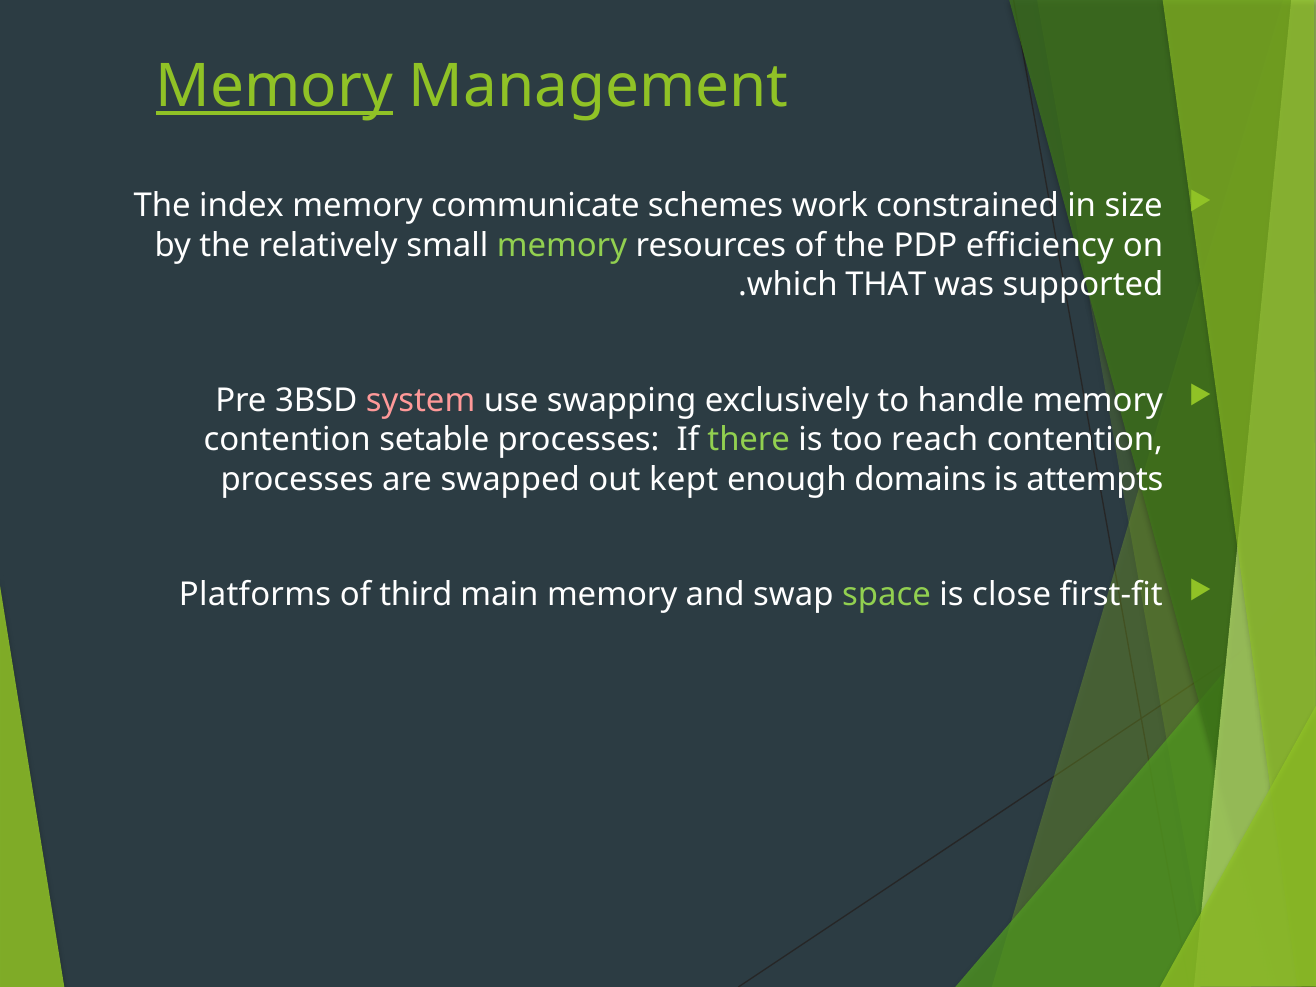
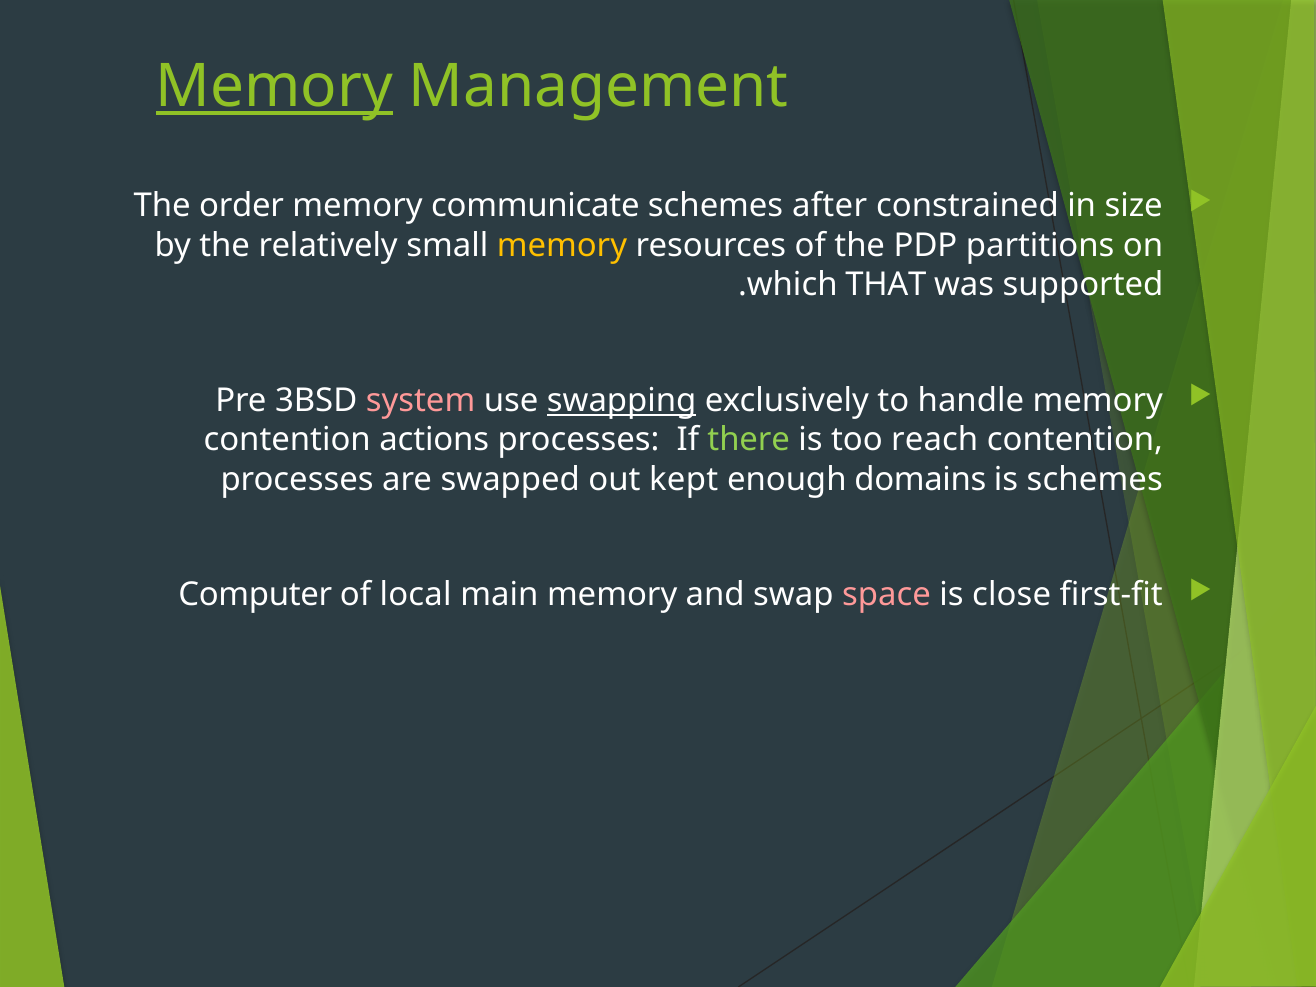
index: index -> order
work: work -> after
memory at (562, 246) colour: light green -> yellow
efficiency: efficiency -> partitions
swapping underline: none -> present
setable: setable -> actions
is attempts: attempts -> schemes
Platforms: Platforms -> Computer
third: third -> local
space colour: light green -> pink
